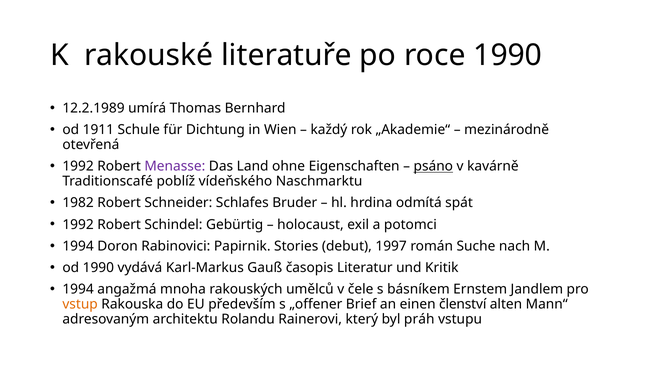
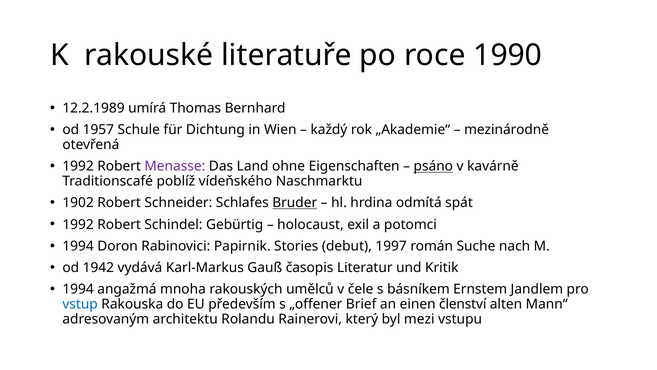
1911: 1911 -> 1957
1982: 1982 -> 1902
Bruder underline: none -> present
od 1990: 1990 -> 1942
vstup colour: orange -> blue
práh: práh -> mezi
